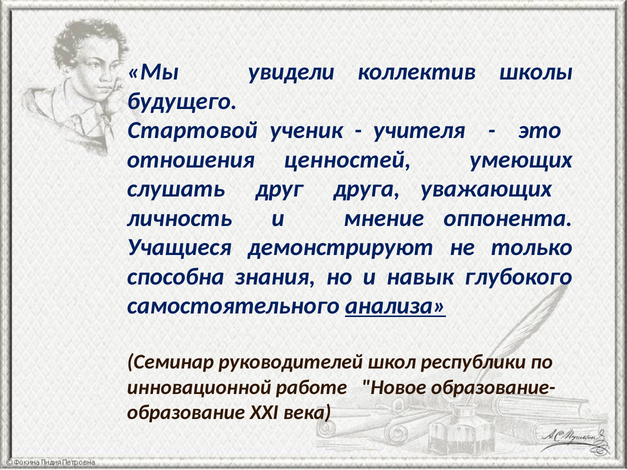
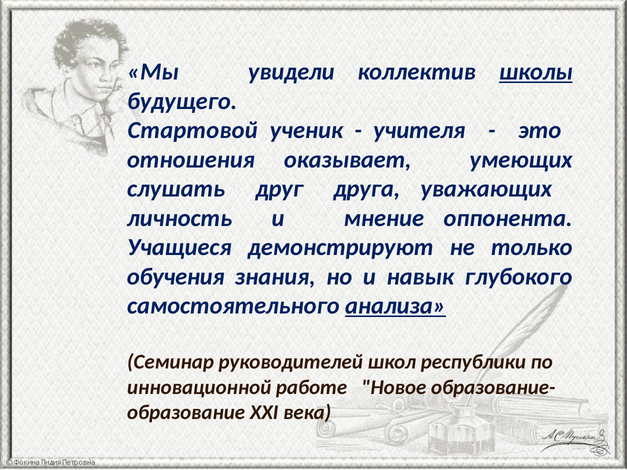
школы underline: none -> present
ценностей: ценностей -> оказывает
способна: способна -> обучения
